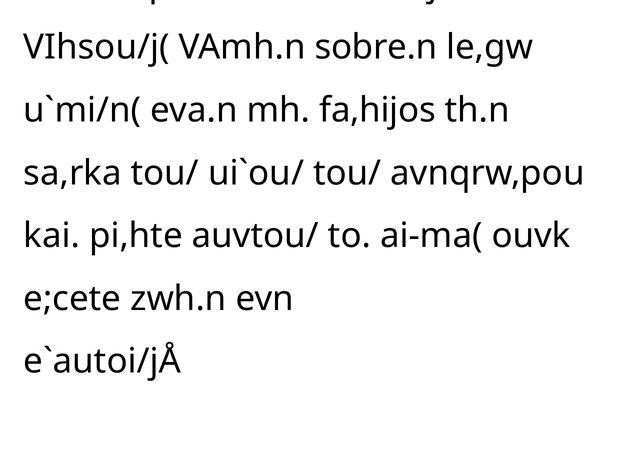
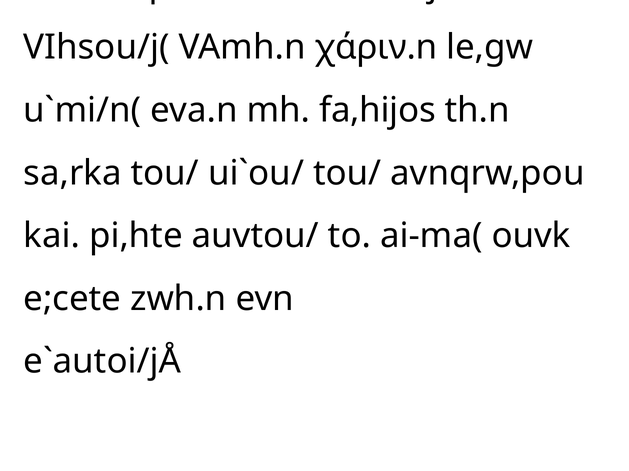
sobre.n: sobre.n -> χάριν.n
